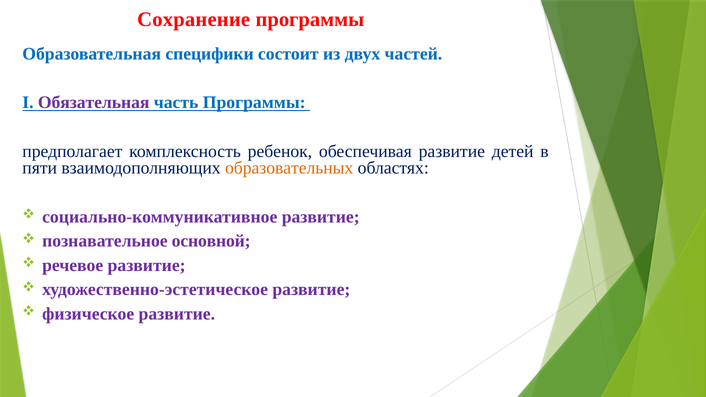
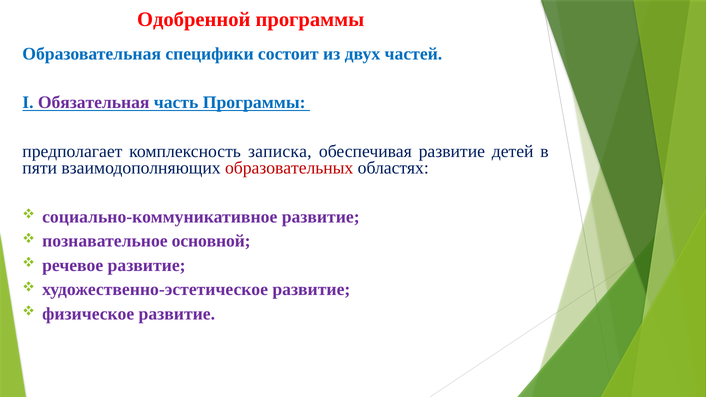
Сохранение: Сохранение -> Одобренной
ребенок: ребенок -> записка
образовательных colour: orange -> red
